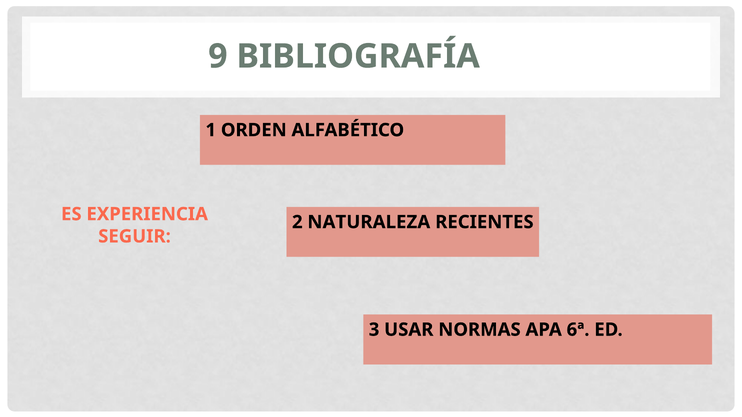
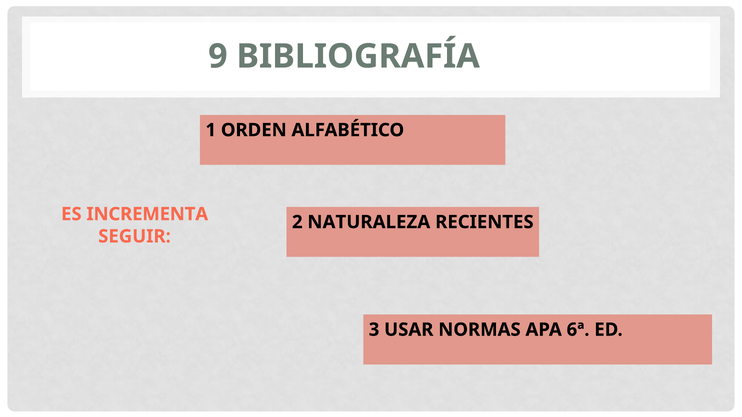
EXPERIENCIA: EXPERIENCIA -> INCREMENTA
